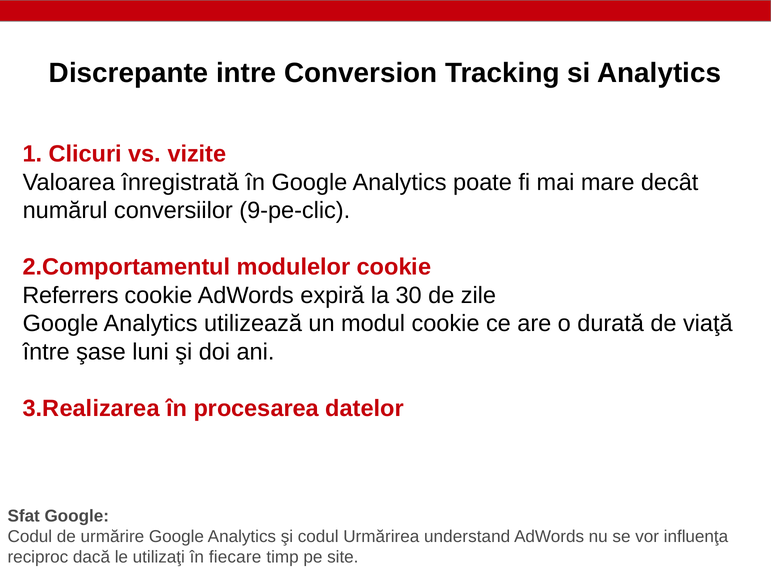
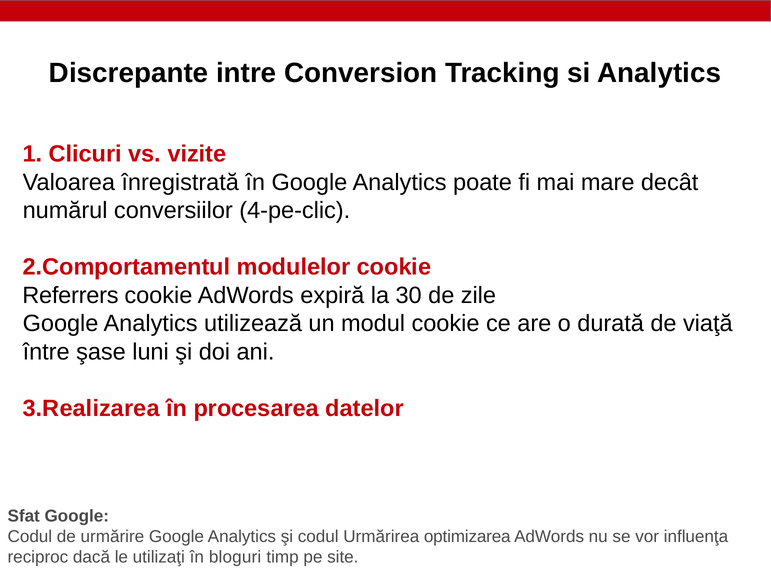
9-pe-clic: 9-pe-clic -> 4-pe-clic
understand: understand -> optimizarea
fiecare: fiecare -> bloguri
